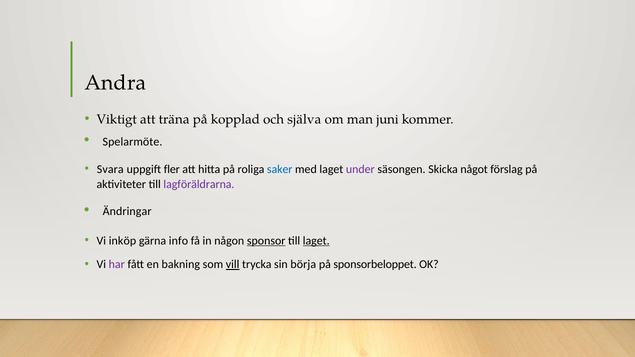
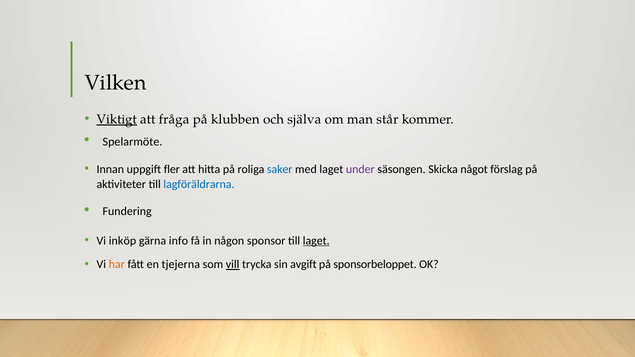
Andra: Andra -> Vilken
Viktigt underline: none -> present
träna: träna -> fråga
kopplad: kopplad -> klubben
juni: juni -> står
Svara: Svara -> Innan
lagföräldrarna colour: purple -> blue
Ändringar: Ändringar -> Fundering
sponsor underline: present -> none
har colour: purple -> orange
bakning: bakning -> tjejerna
börja: börja -> avgift
